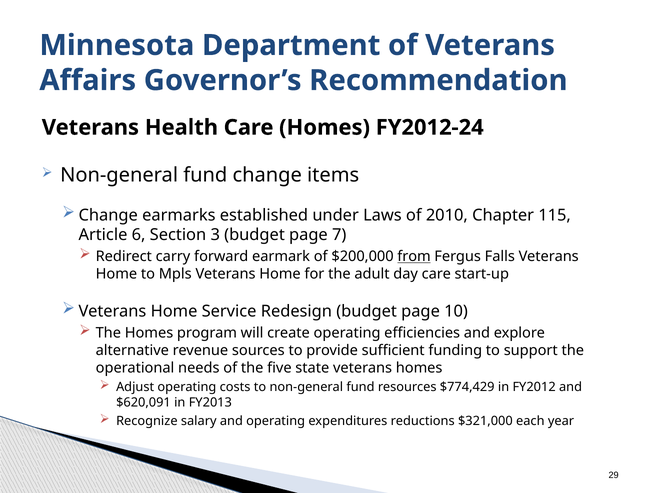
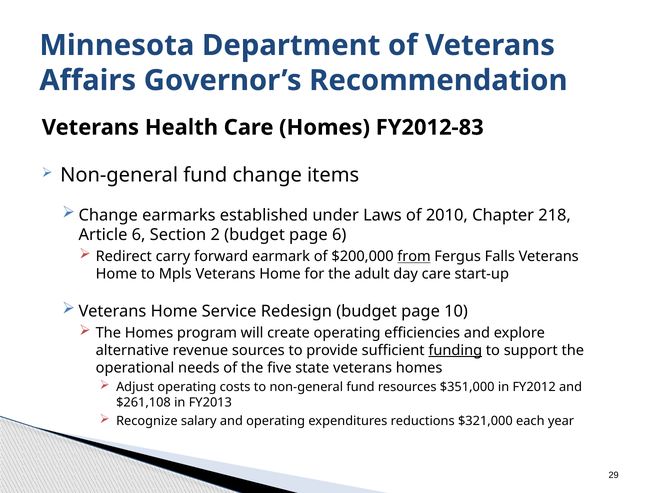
FY2012-24: FY2012-24 -> FY2012-83
115: 115 -> 218
3: 3 -> 2
page 7: 7 -> 6
funding underline: none -> present
$774,429: $774,429 -> $351,000
$620,091: $620,091 -> $261,108
